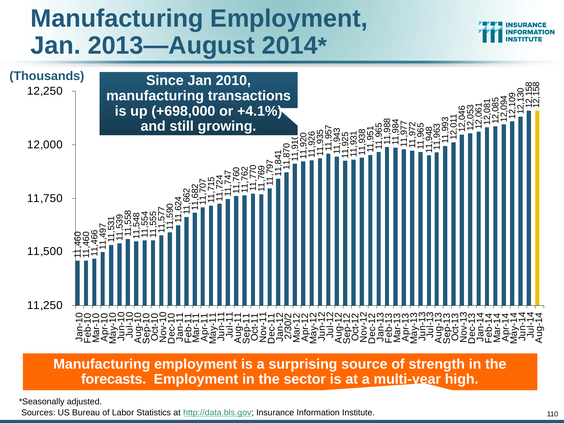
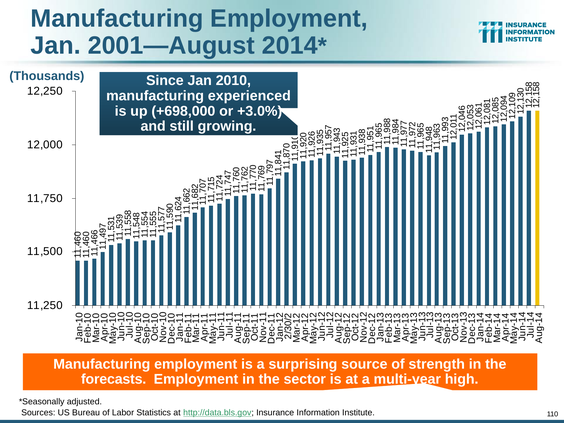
2013—August: 2013—August -> 2001—August
transactions: transactions -> experienced
+4.1%: +4.1% -> +3.0%
